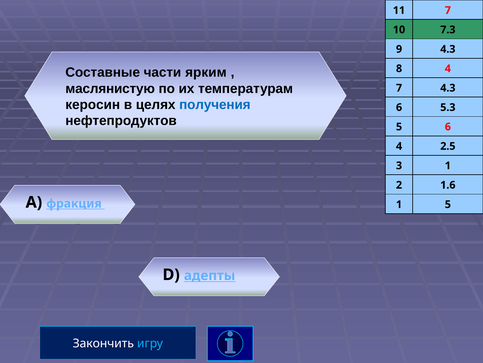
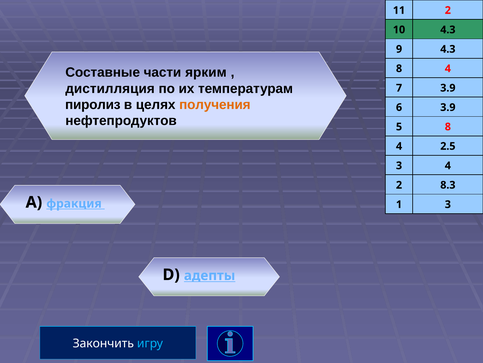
11 7: 7 -> 2
10 7.3: 7.3 -> 4.3
маслянистую: маслянистую -> дистилляция
7 4.3: 4.3 -> 3.9
керосин: керосин -> пиролиз
получения colour: blue -> orange
6 5.3: 5.3 -> 3.9
5 6: 6 -> 8
3 1: 1 -> 4
1.6: 1.6 -> 8.3
1 5: 5 -> 3
